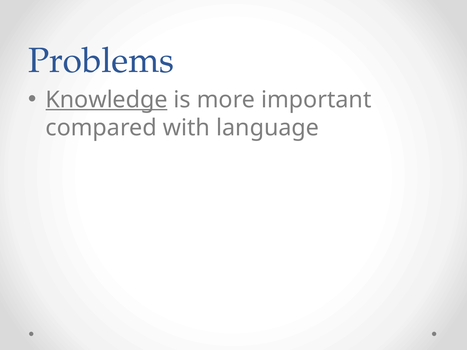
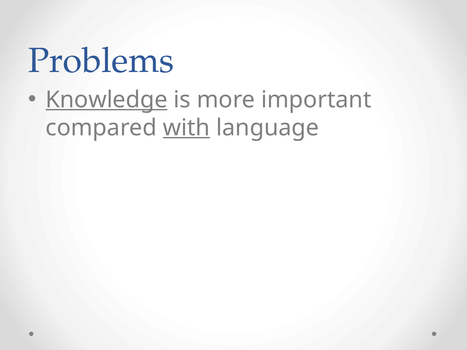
with underline: none -> present
